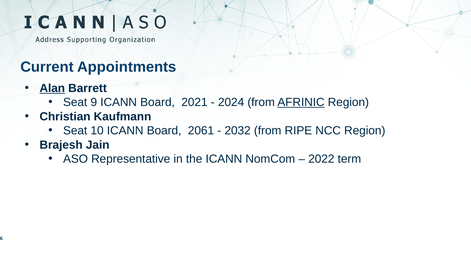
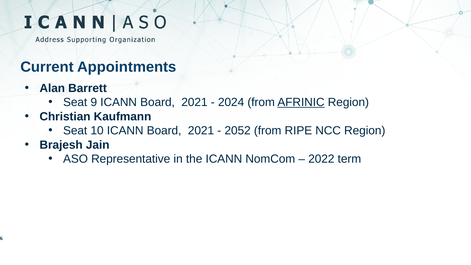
Alan underline: present -> none
10 ICANN Board 2061: 2061 -> 2021
2032: 2032 -> 2052
